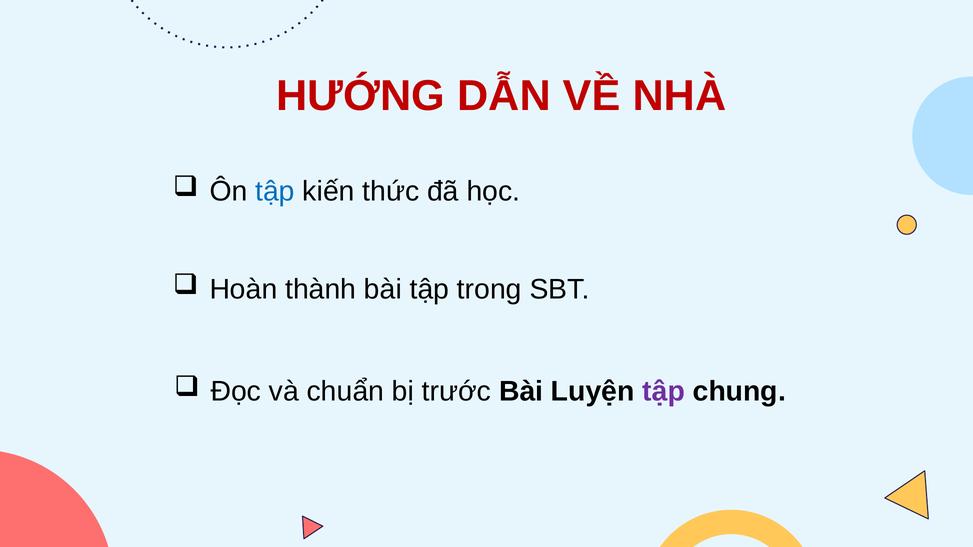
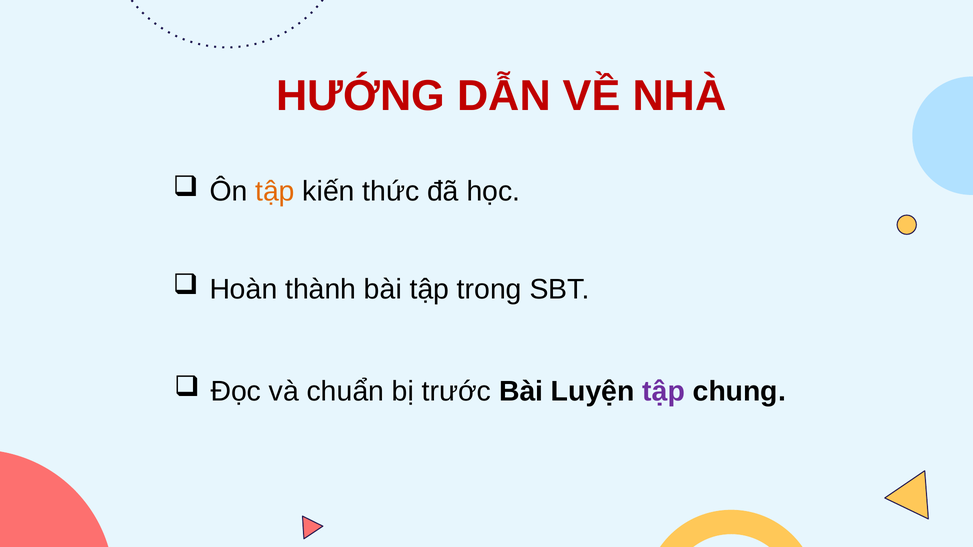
tập at (275, 192) colour: blue -> orange
